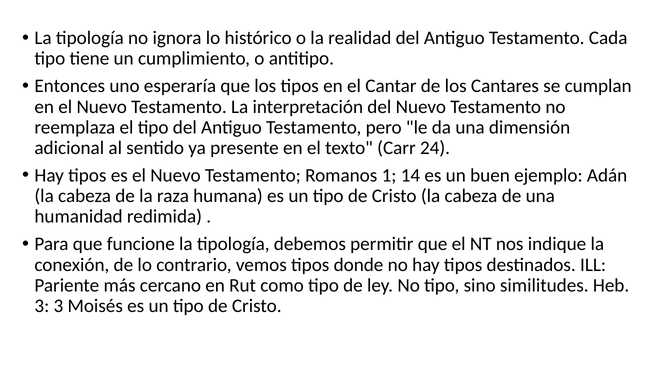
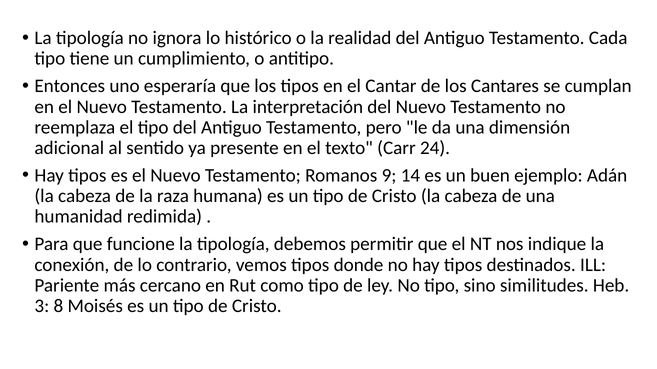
1: 1 -> 9
3 3: 3 -> 8
